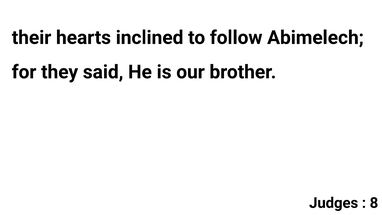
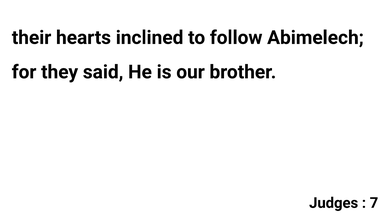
8: 8 -> 7
